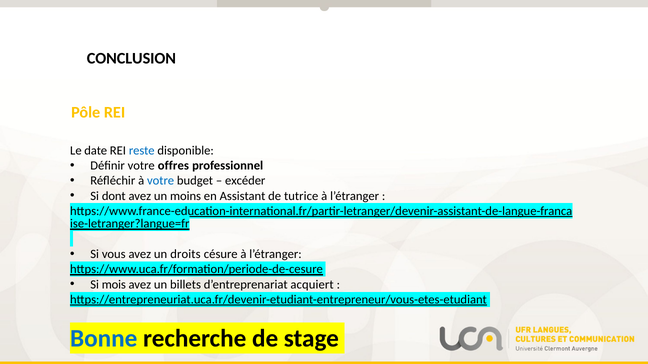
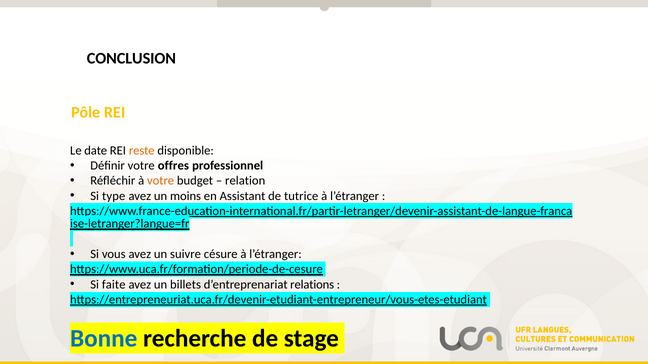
reste colour: blue -> orange
votre at (161, 181) colour: blue -> orange
excéder: excéder -> relation
dont: dont -> type
droits: droits -> suivre
mois: mois -> faite
acquiert: acquiert -> relations
